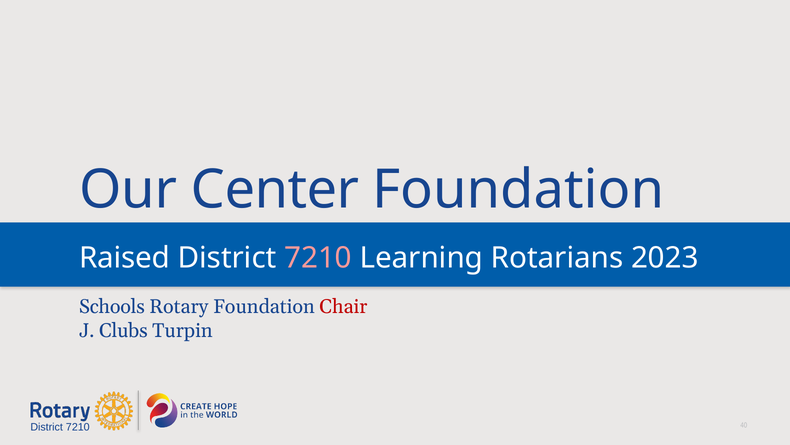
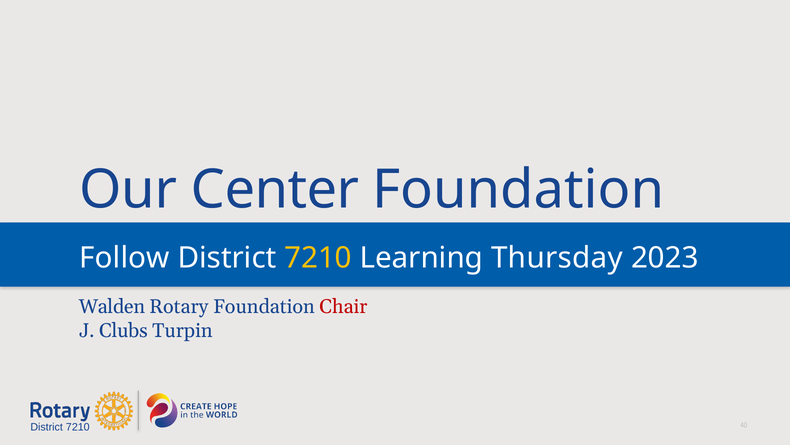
Raised: Raised -> Follow
7210 at (318, 258) colour: pink -> yellow
Rotarians: Rotarians -> Thursday
Schools: Schools -> Walden
